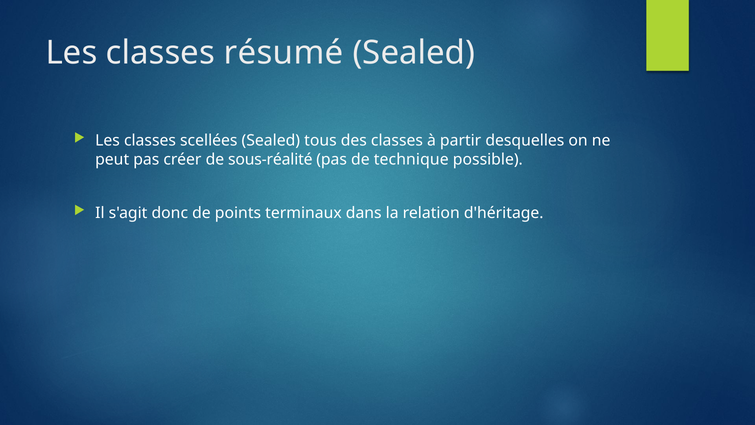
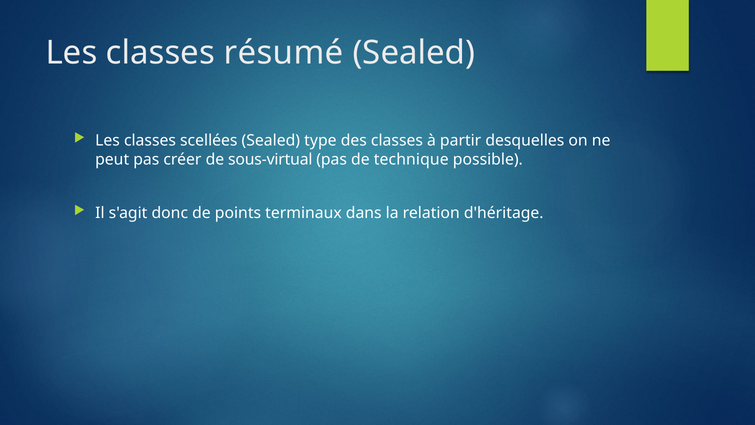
tous: tous -> type
sous-réalité: sous-réalité -> sous-virtual
